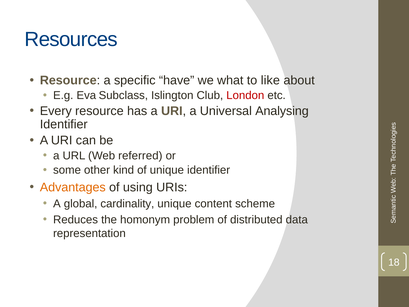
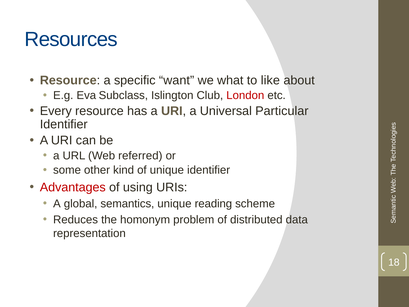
have: have -> want
Analysing: Analysing -> Particular
Advantages colour: orange -> red
cardinality: cardinality -> semantics
content: content -> reading
